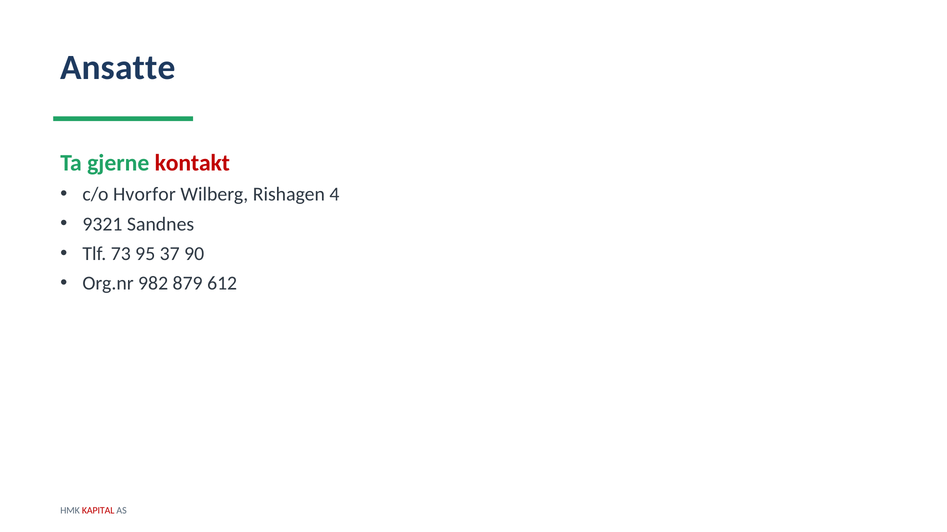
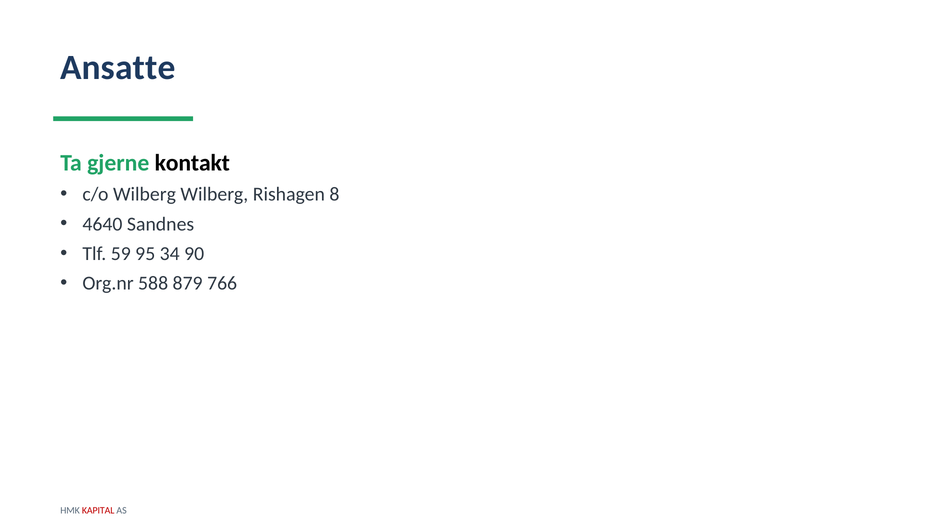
kontakt colour: red -> black
c/o Hvorfor: Hvorfor -> Wilberg
4: 4 -> 8
9321: 9321 -> 4640
73: 73 -> 59
37: 37 -> 34
982: 982 -> 588
612: 612 -> 766
